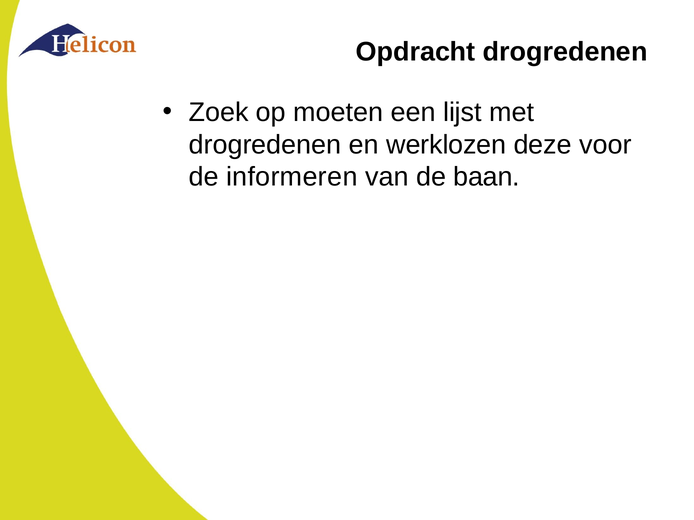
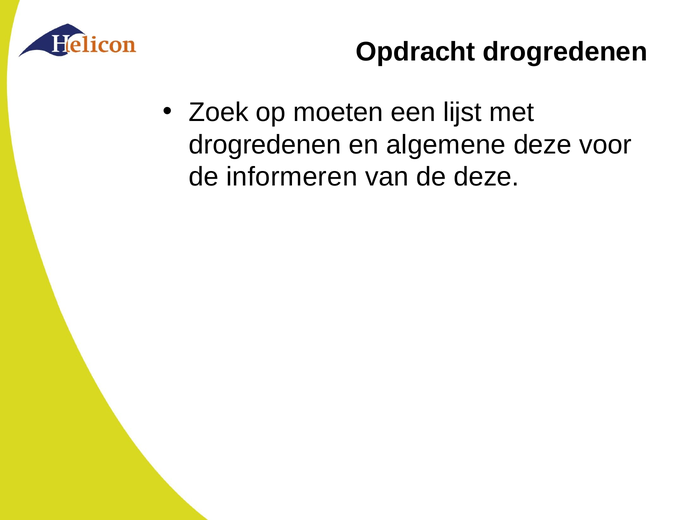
werklozen: werklozen -> algemene
de baan: baan -> deze
